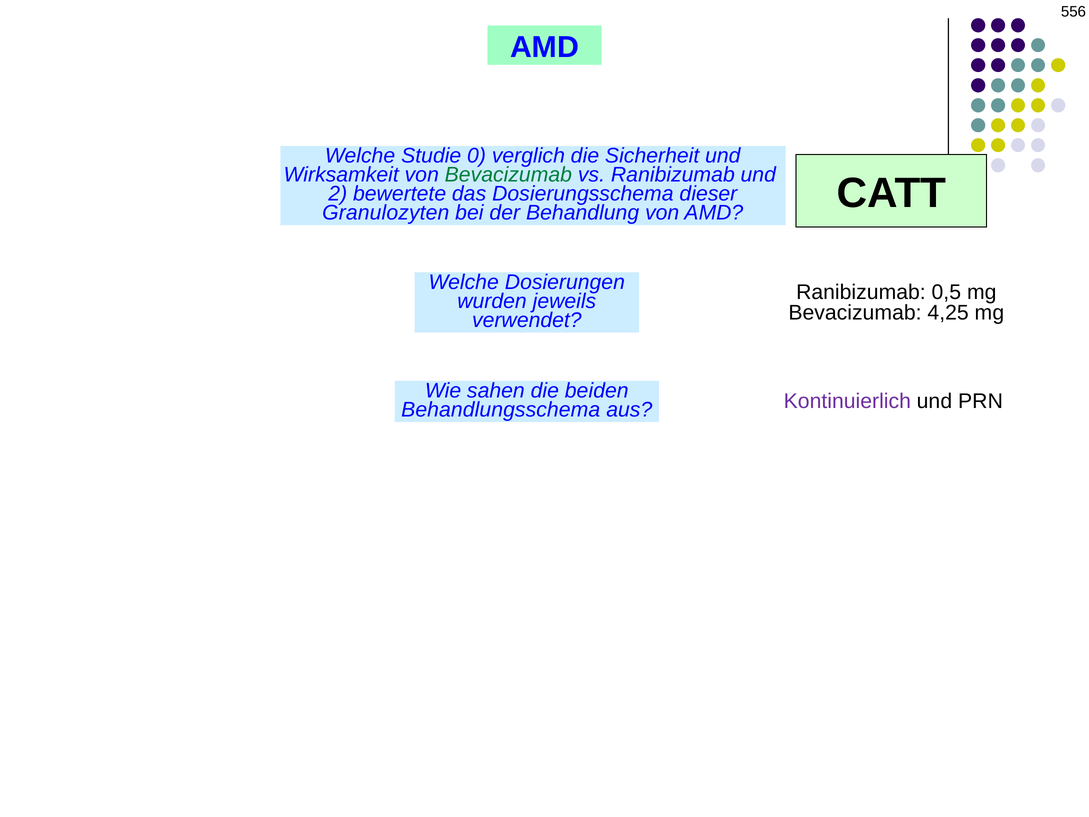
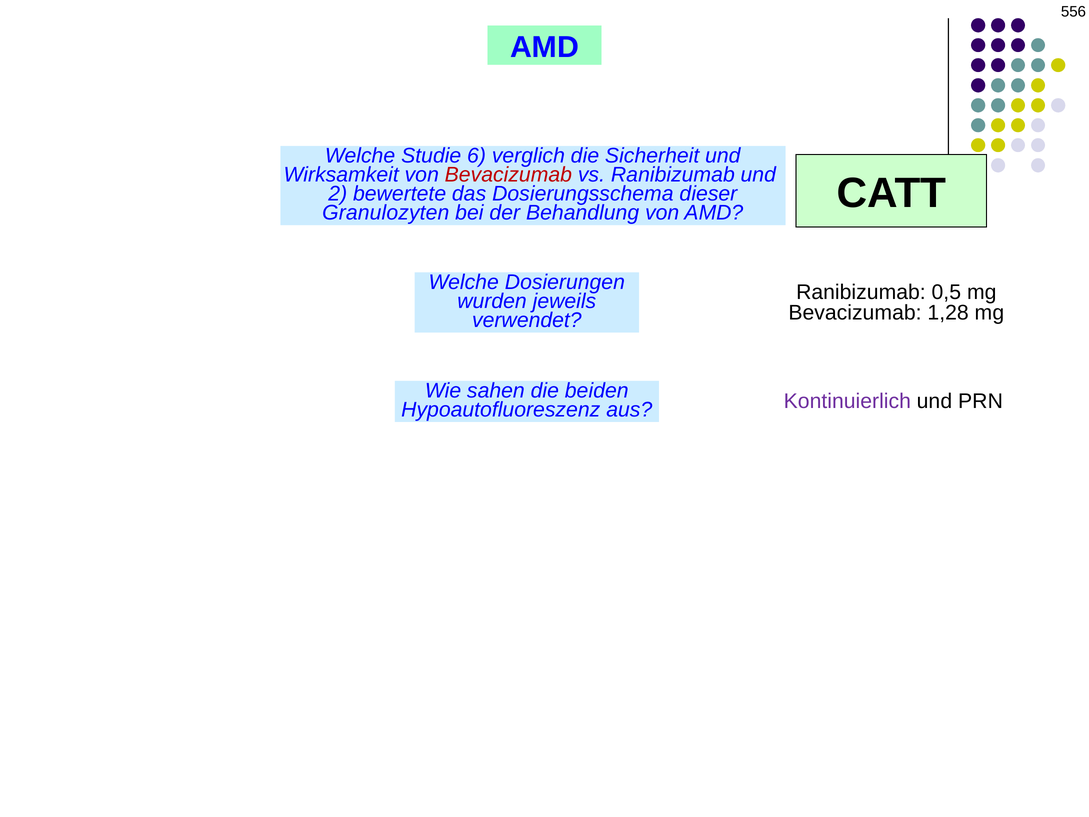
0: 0 -> 6
Bevacizumab at (508, 175) colour: green -> red
4,25: 4,25 -> 1,28
Behandlungsschema: Behandlungsschema -> Hypoautofluoreszenz
